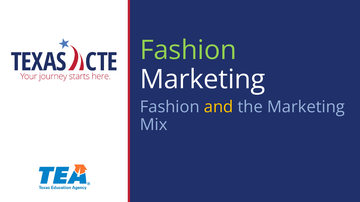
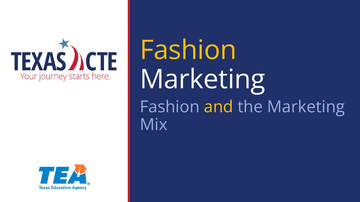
Fashion at (188, 50) colour: light green -> yellow
